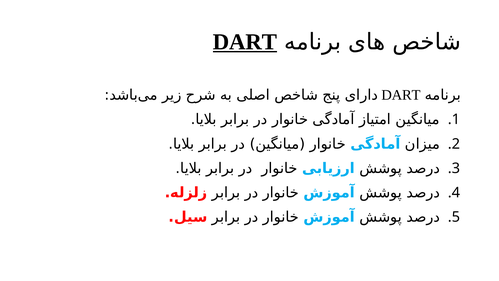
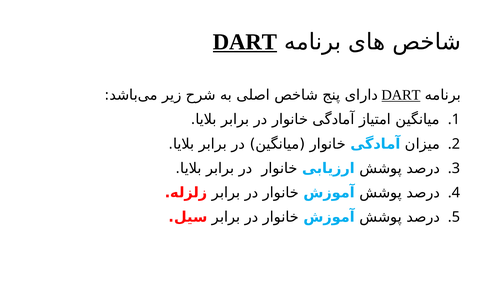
DART at (401, 95) underline: none -> present
